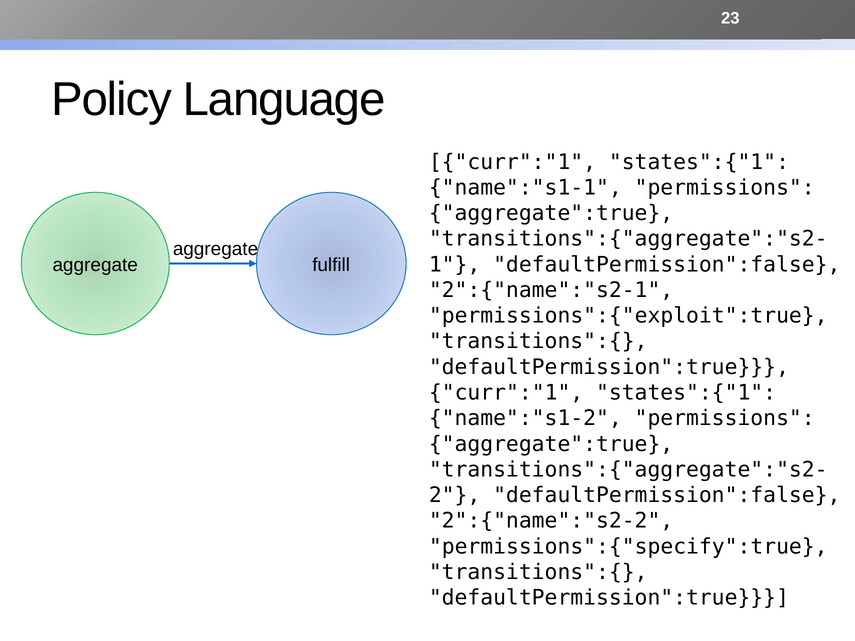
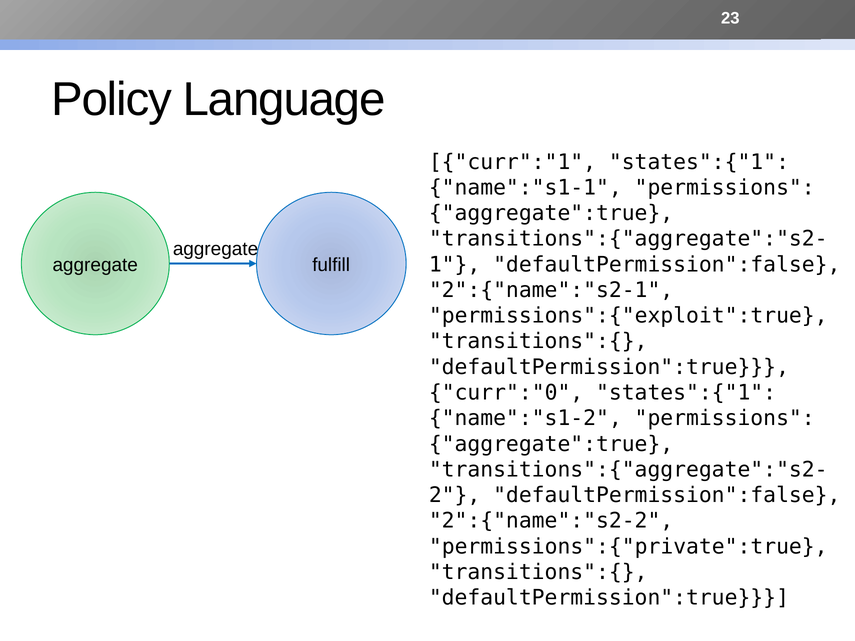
curr":"1 at (506, 393): curr":"1 -> curr":"0
permissions":{"specify":true: permissions":{"specify":true -> permissions":{"private":true
